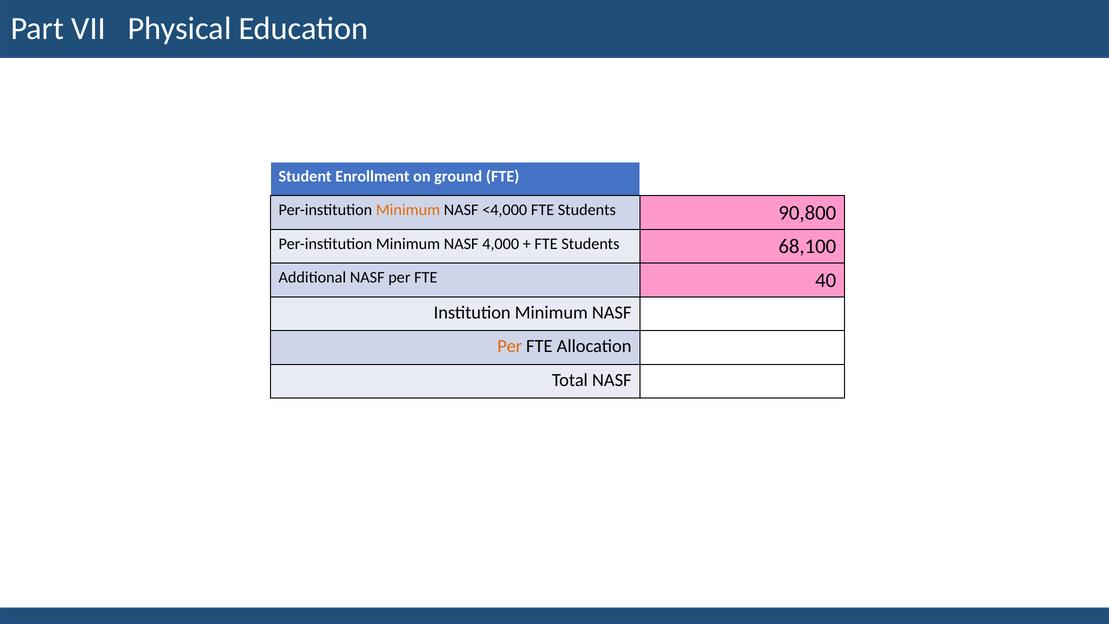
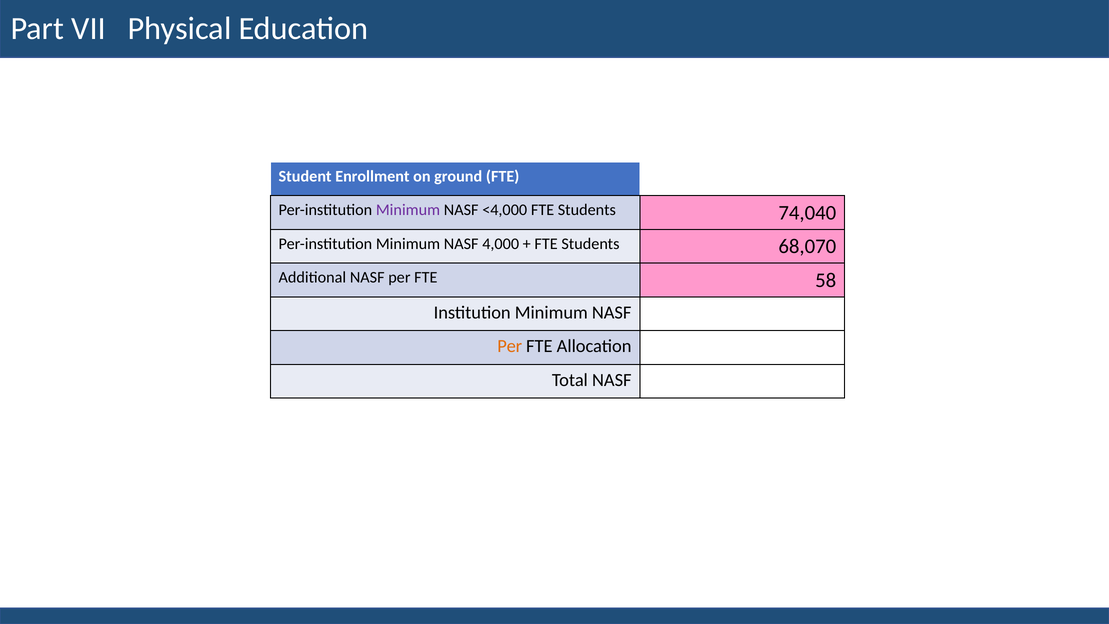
Minimum at (408, 210) colour: orange -> purple
90,800: 90,800 -> 74,040
68,100: 68,100 -> 68,070
40: 40 -> 58
